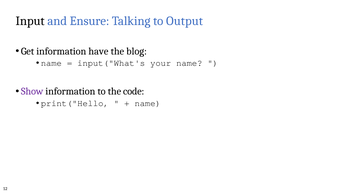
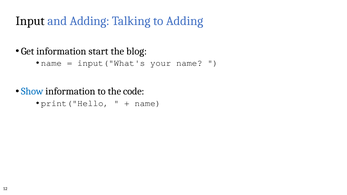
and Ensure: Ensure -> Adding
to Output: Output -> Adding
have: have -> start
Show colour: purple -> blue
